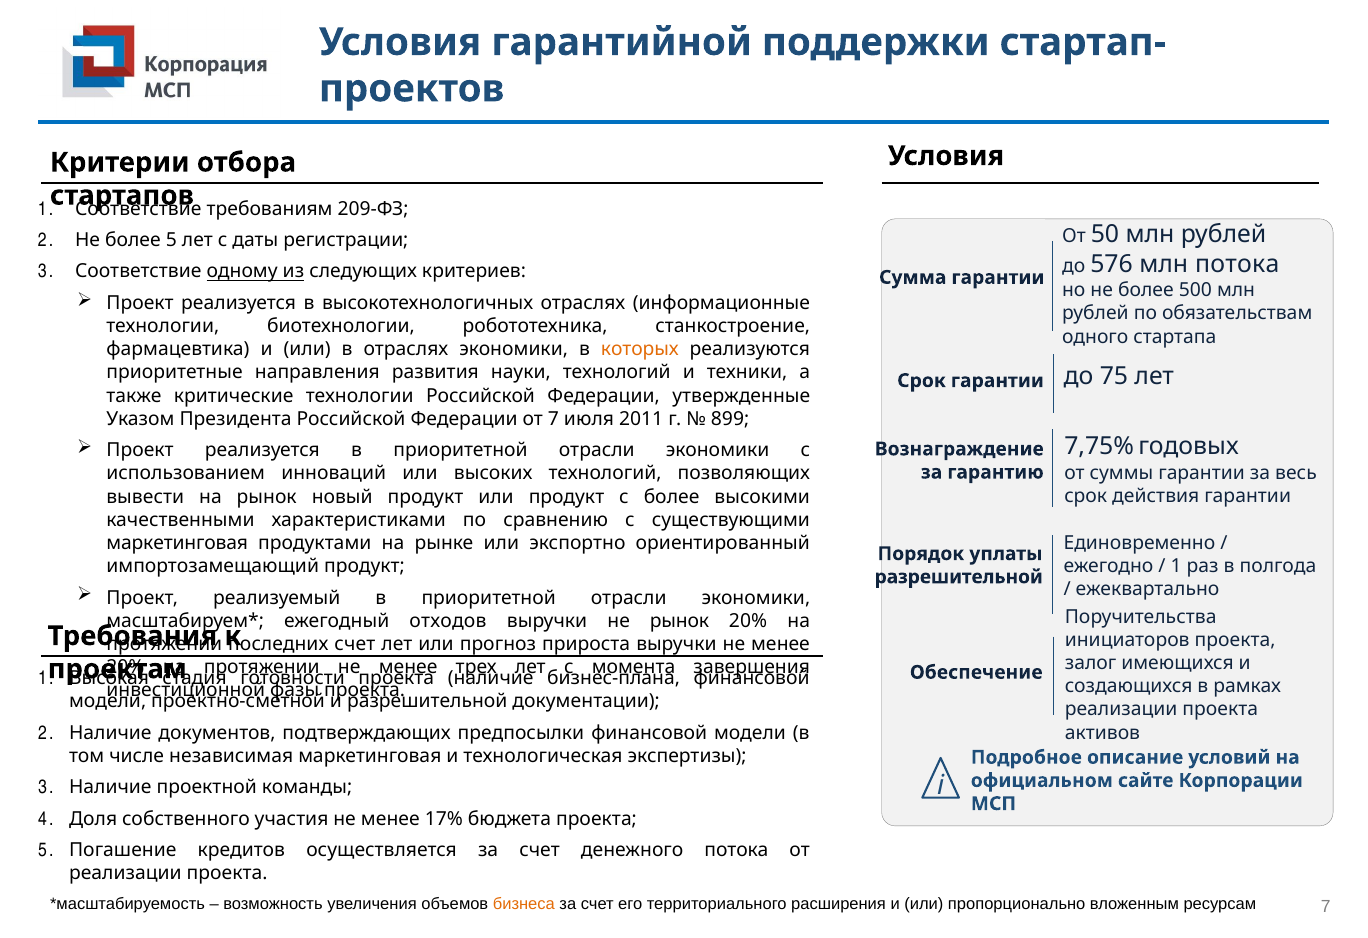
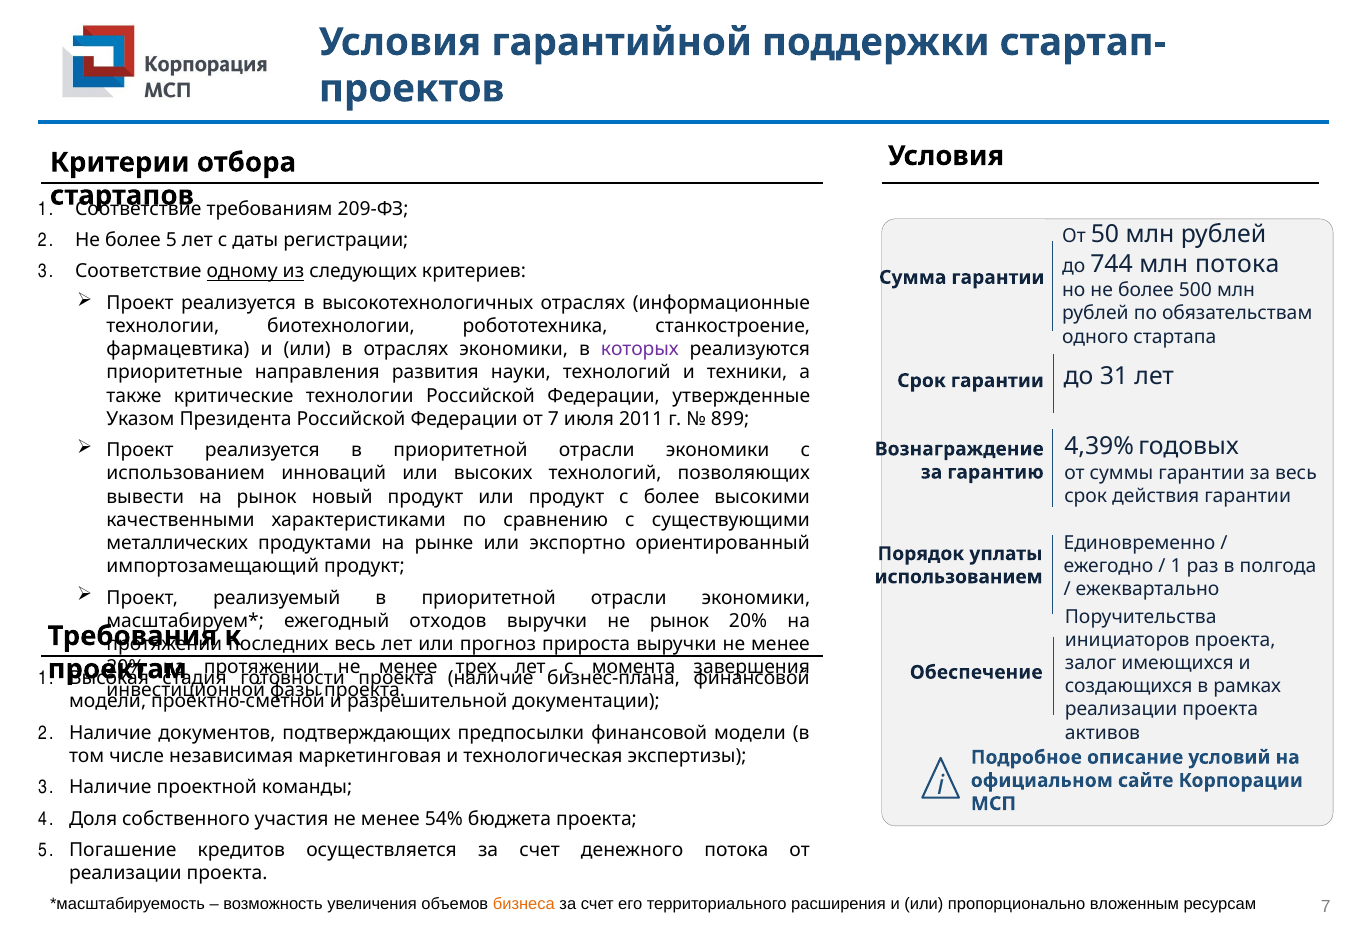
576: 576 -> 744
которых colour: orange -> purple
75: 75 -> 31
7,75%: 7,75% -> 4,39%
маркетинговая at (177, 543): маркетинговая -> металлических
разрешительной at (959, 577): разрешительной -> использованием
счет at (355, 644): счет -> весь
17%: 17% -> 54%
